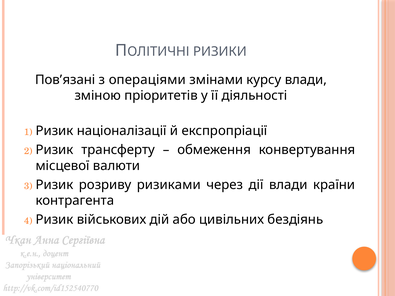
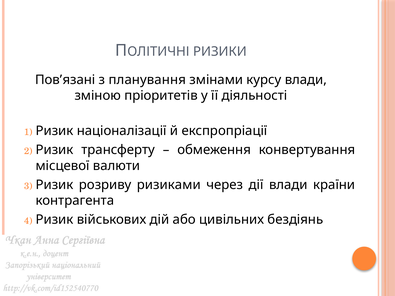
операціями: операціями -> планування
